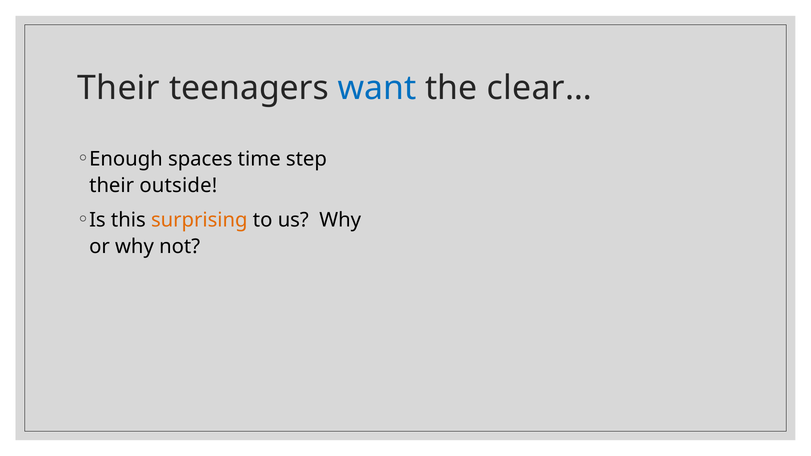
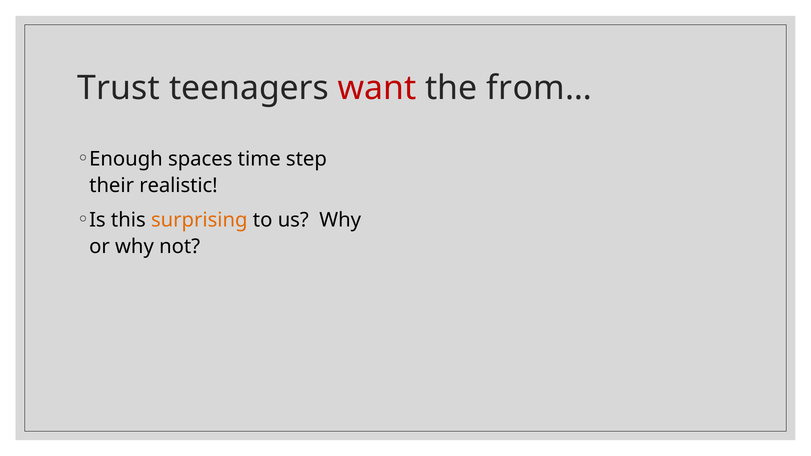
Their at (119, 88): Their -> Trust
want colour: blue -> red
clear…: clear… -> from…
outside: outside -> realistic
